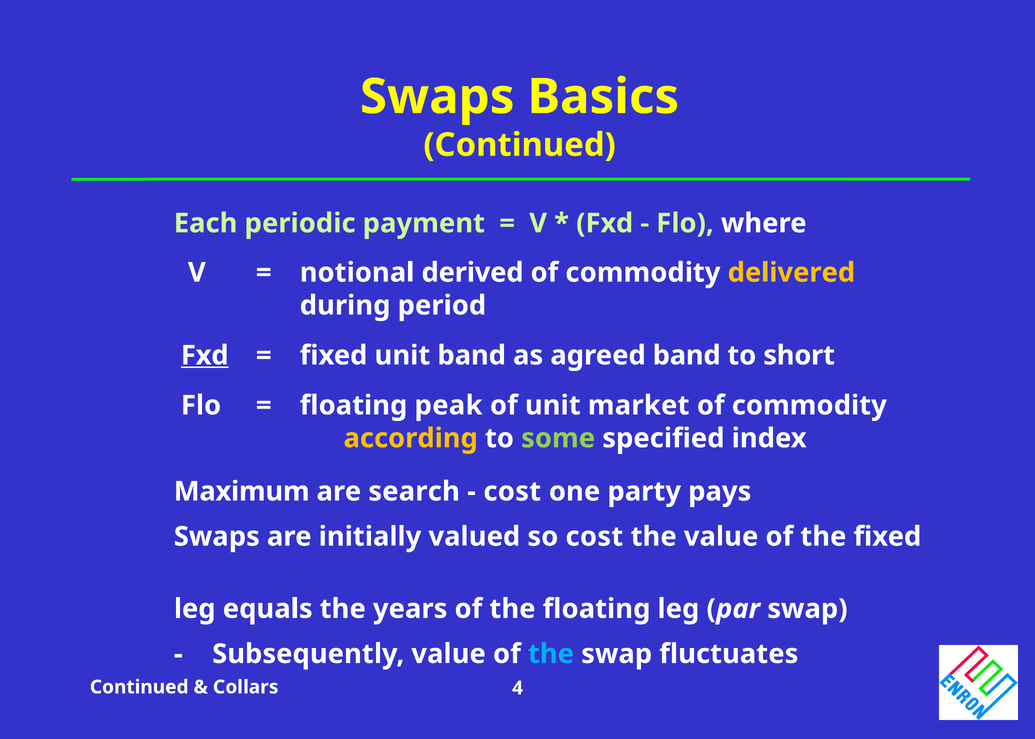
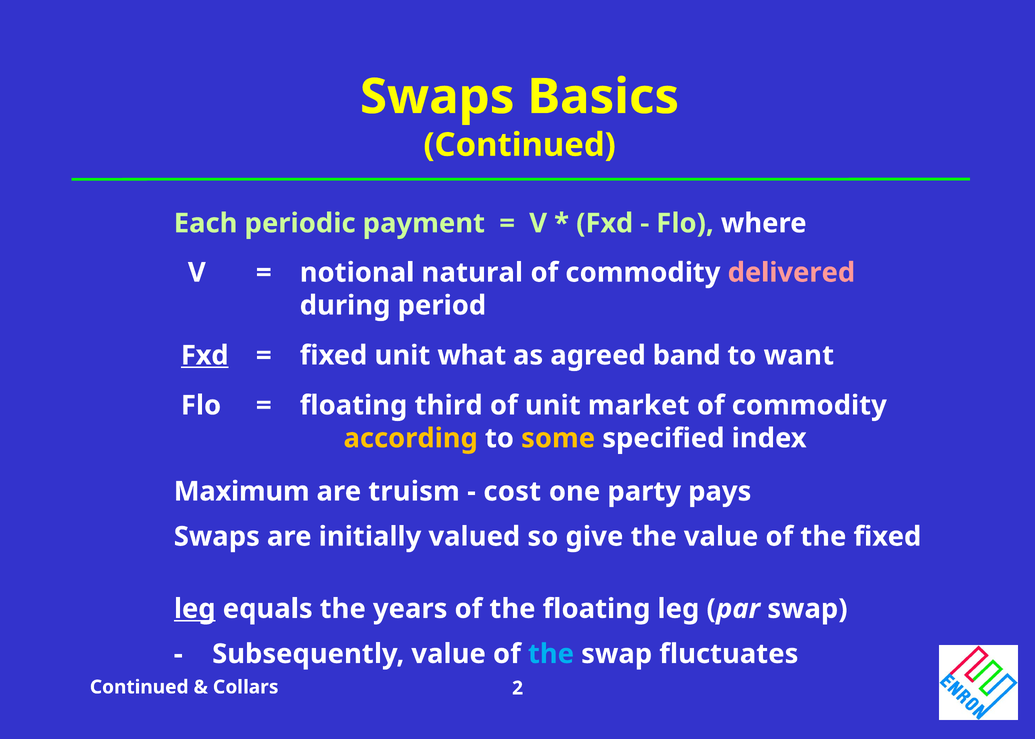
derived: derived -> natural
delivered colour: yellow -> pink
unit band: band -> what
short: short -> want
peak: peak -> third
some colour: light green -> yellow
search: search -> truism
so cost: cost -> give
leg at (195, 609) underline: none -> present
4: 4 -> 2
